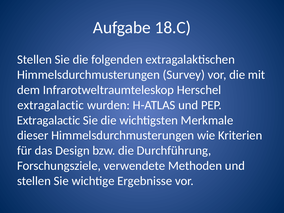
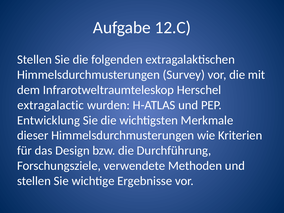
18.C: 18.C -> 12.C
Extragalactic at (49, 120): Extragalactic -> Entwicklung
